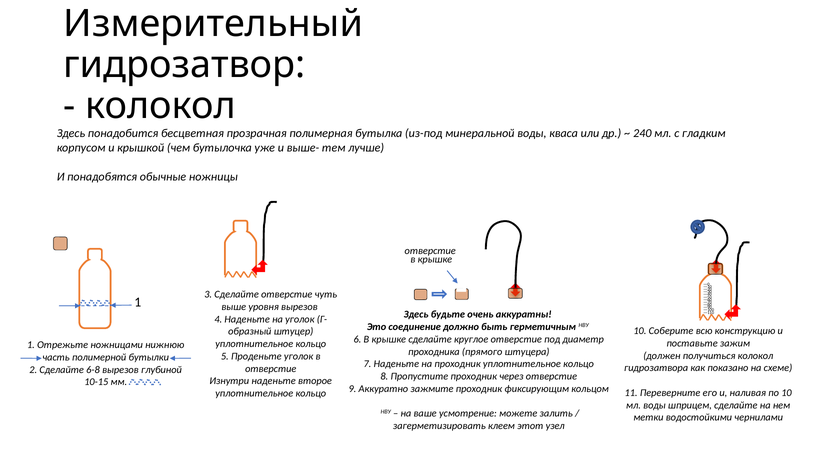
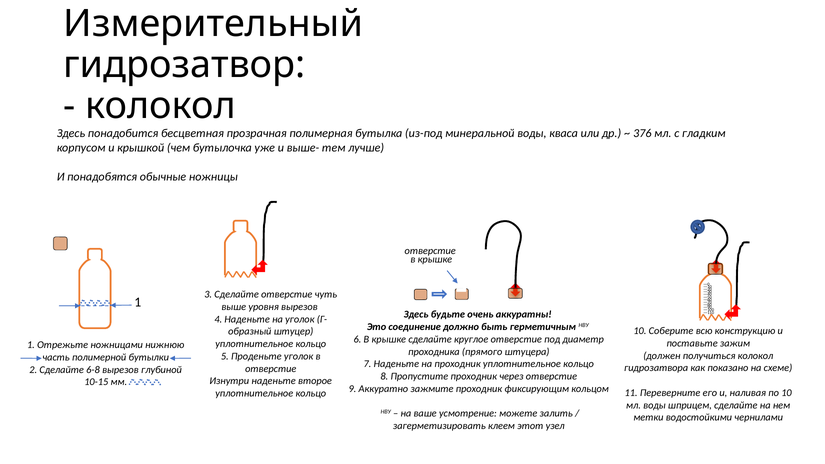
240: 240 -> 376
